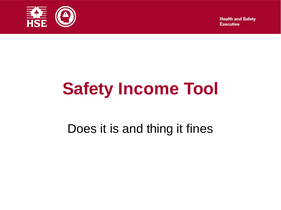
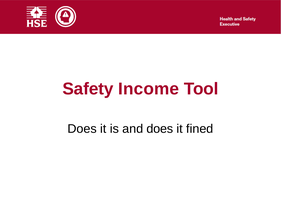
and thing: thing -> does
fines: fines -> fined
